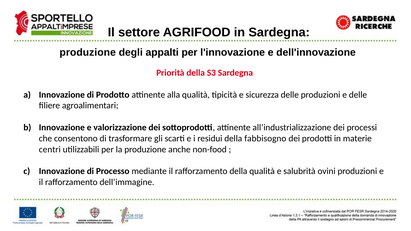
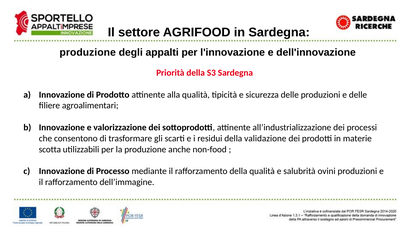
fabbisogno: fabbisogno -> validazione
centri: centri -> scotta
